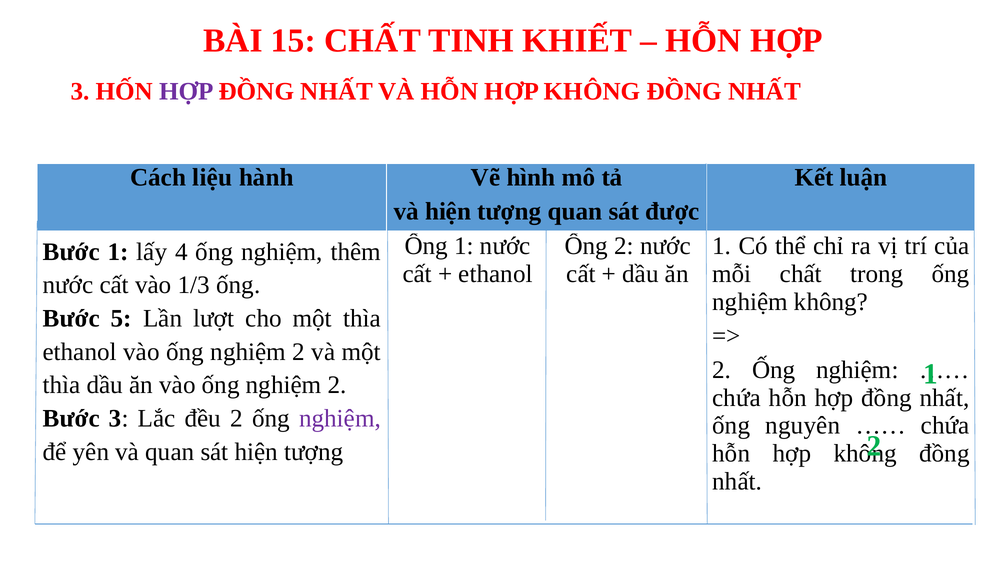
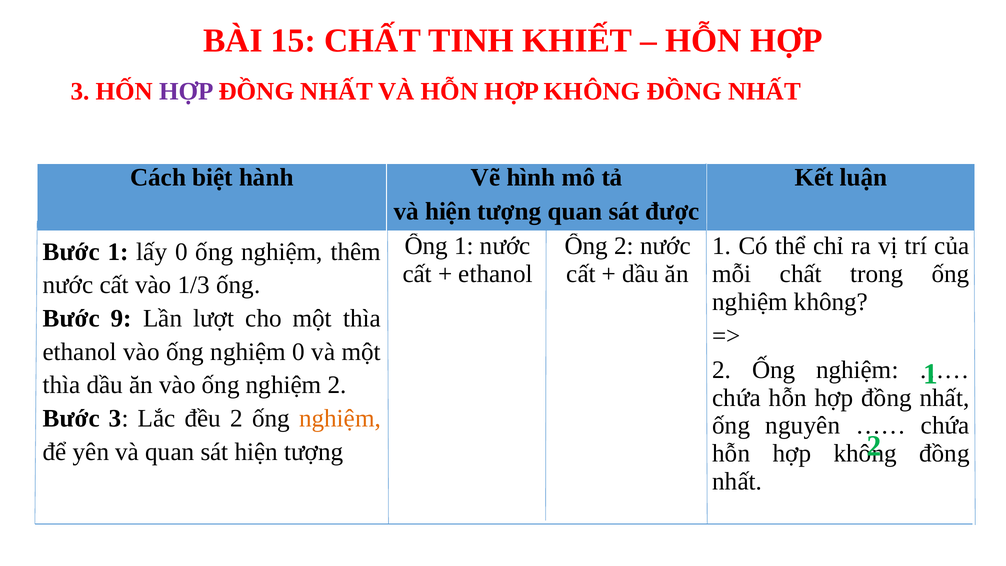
liệu: liệu -> biệt
lấy 4: 4 -> 0
5: 5 -> 9
2 at (299, 352): 2 -> 0
nghiệm at (340, 418) colour: purple -> orange
